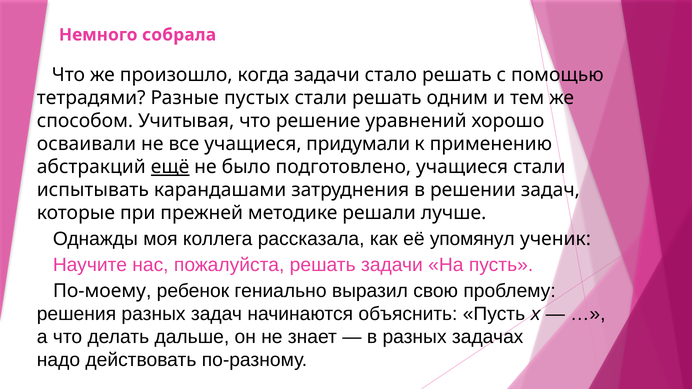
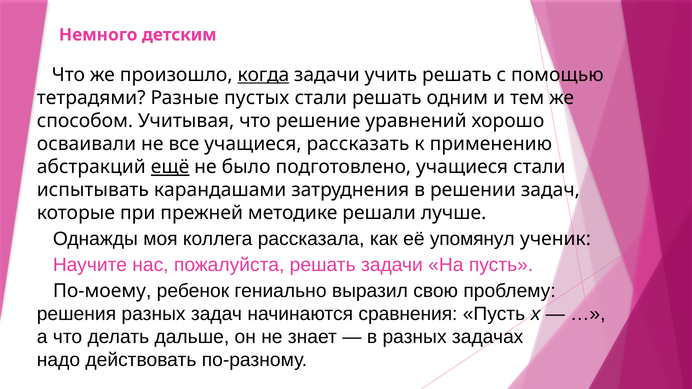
собрала: собрала -> детским
когда underline: none -> present
стало: стало -> учить
придумали: придумали -> рассказать
объяснить: объяснить -> сравнения
